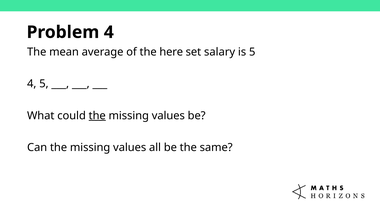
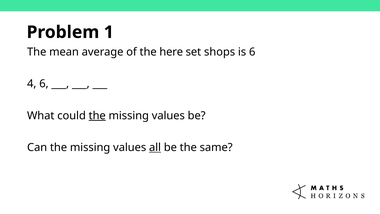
Problem 4: 4 -> 1
salary: salary -> shops
is 5: 5 -> 6
4 5: 5 -> 6
all underline: none -> present
